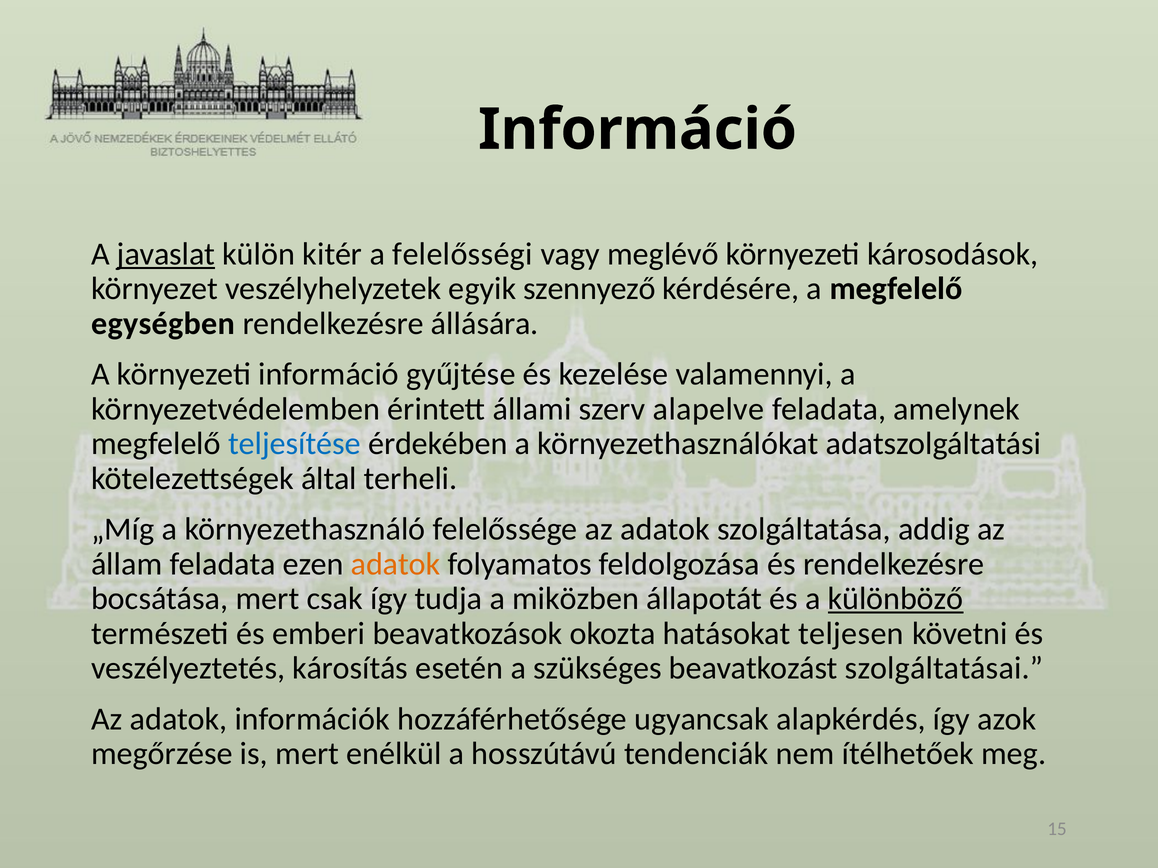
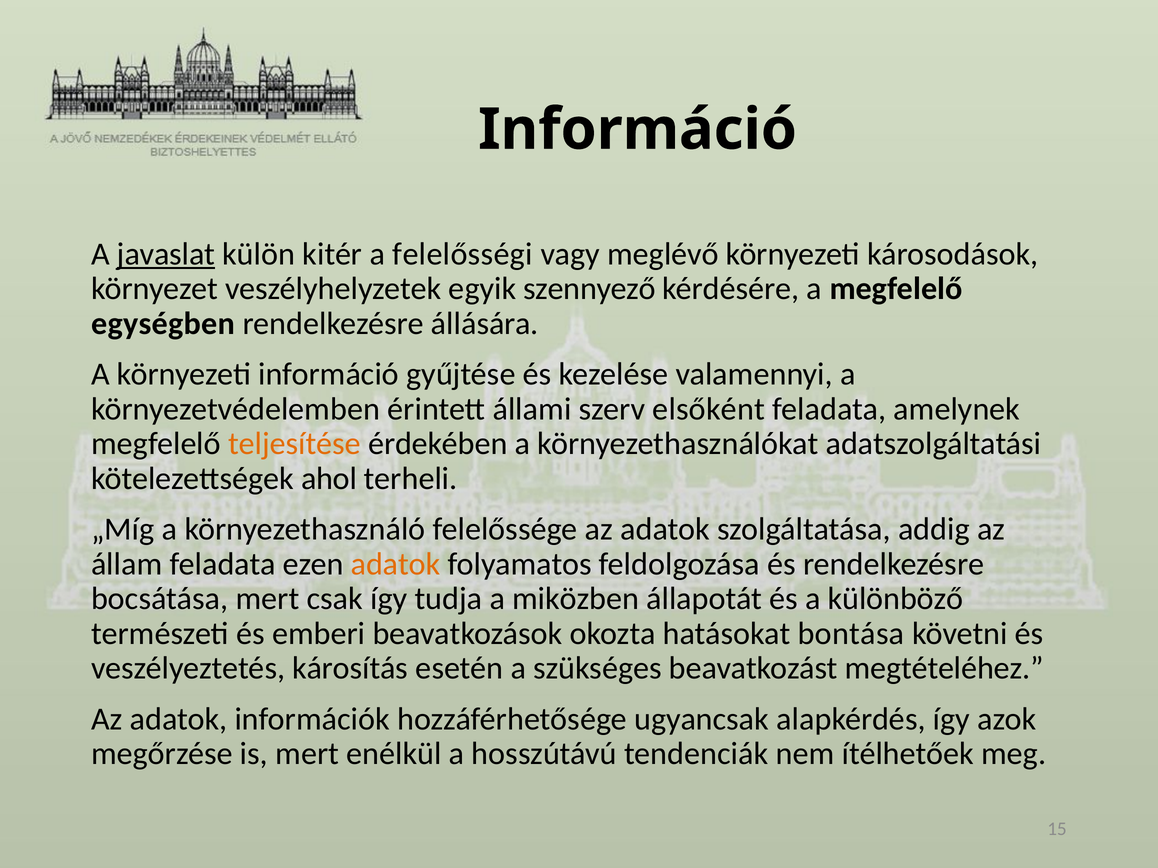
alapelve: alapelve -> elsőként
teljesítése colour: blue -> orange
által: által -> ahol
különböző underline: present -> none
teljesen: teljesen -> bontása
szolgáltatásai: szolgáltatásai -> megtételéhez
